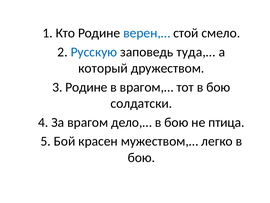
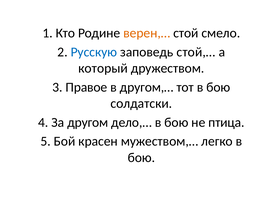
верен,… colour: blue -> orange
туда,…: туда,… -> стой,…
3 Родине: Родине -> Правое
врагом,…: врагом,… -> другом,…
врагом: врагом -> другом
